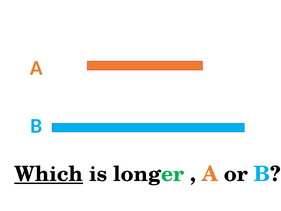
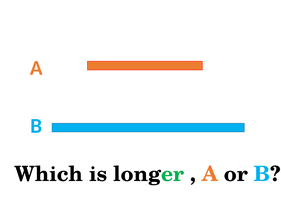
Which underline: present -> none
